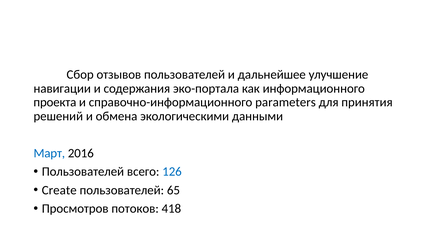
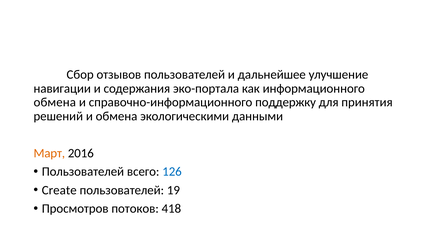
проекта at (55, 102): проекта -> обмена
parameters: parameters -> поддержку
Март colour: blue -> orange
65: 65 -> 19
